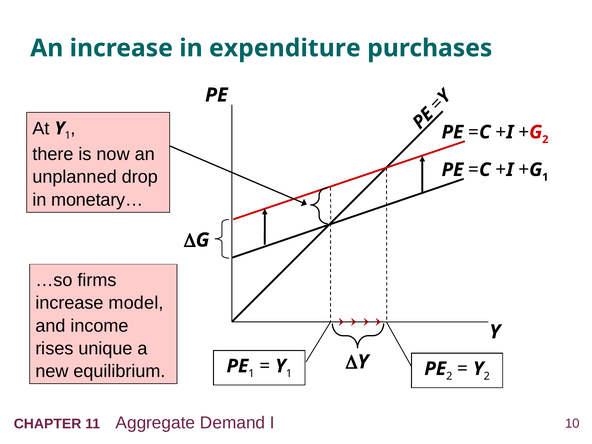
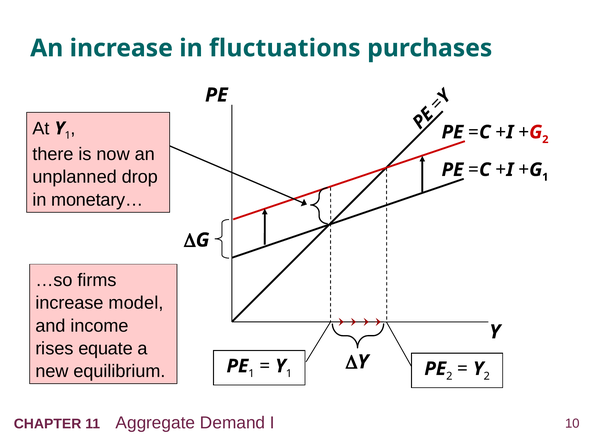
expenditure: expenditure -> fluctuations
unique: unique -> equate
